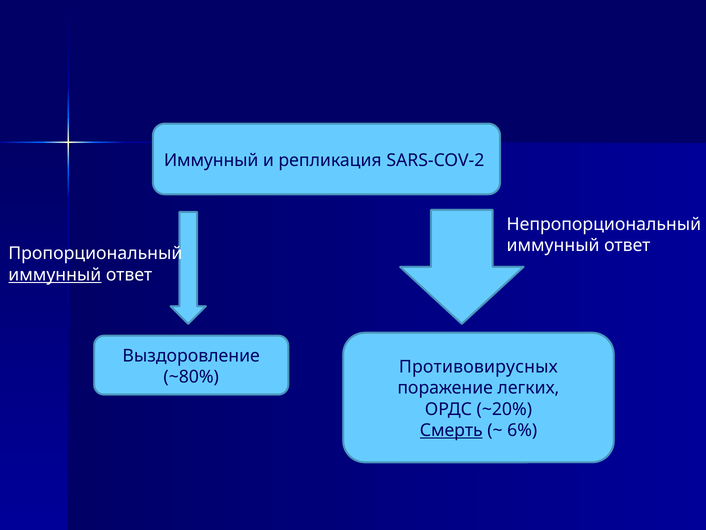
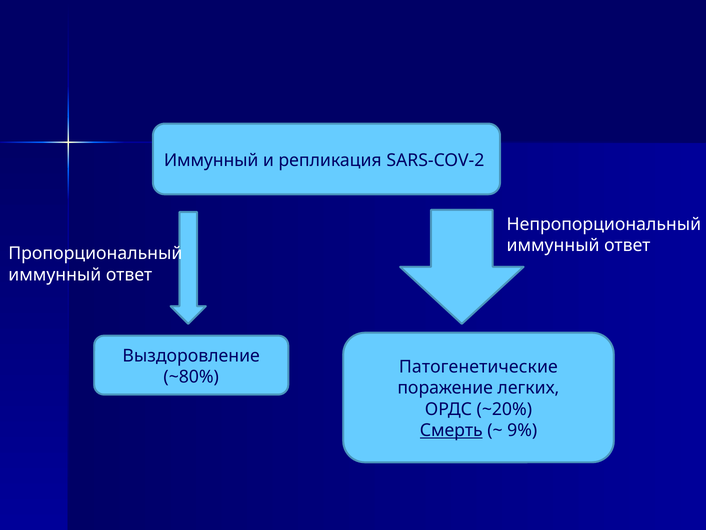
иммунный at (55, 275) underline: present -> none
Противовирусных: Противовирусных -> Патогенетические
6%: 6% -> 9%
